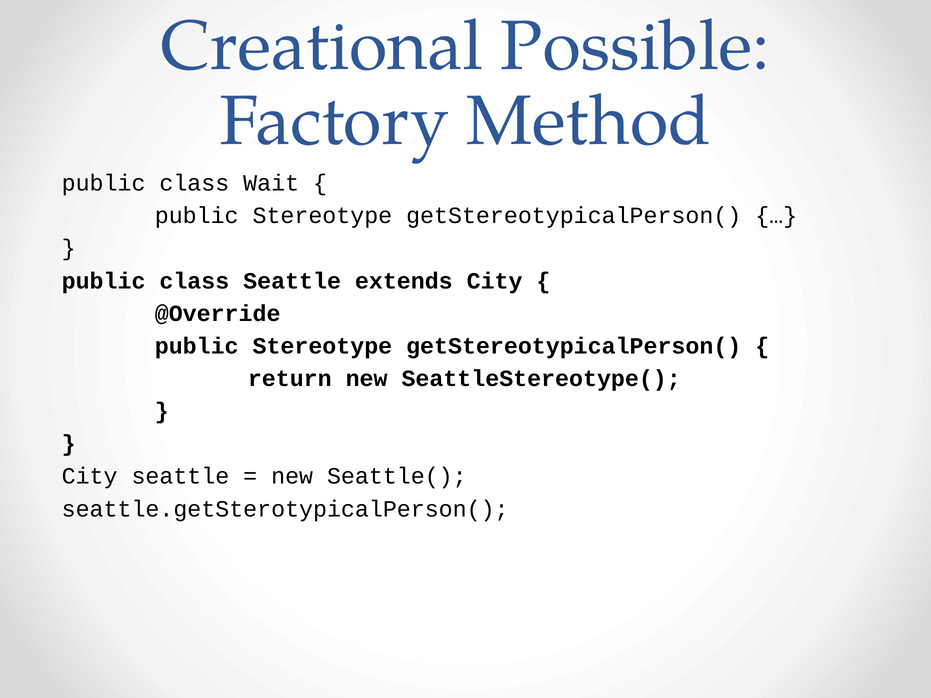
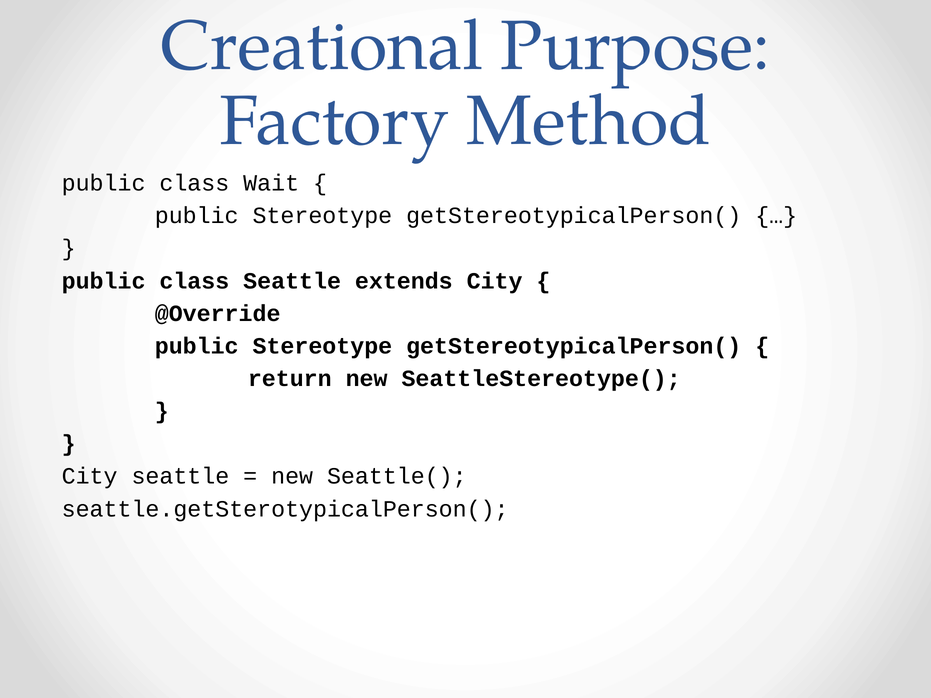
Possible: Possible -> Purpose
